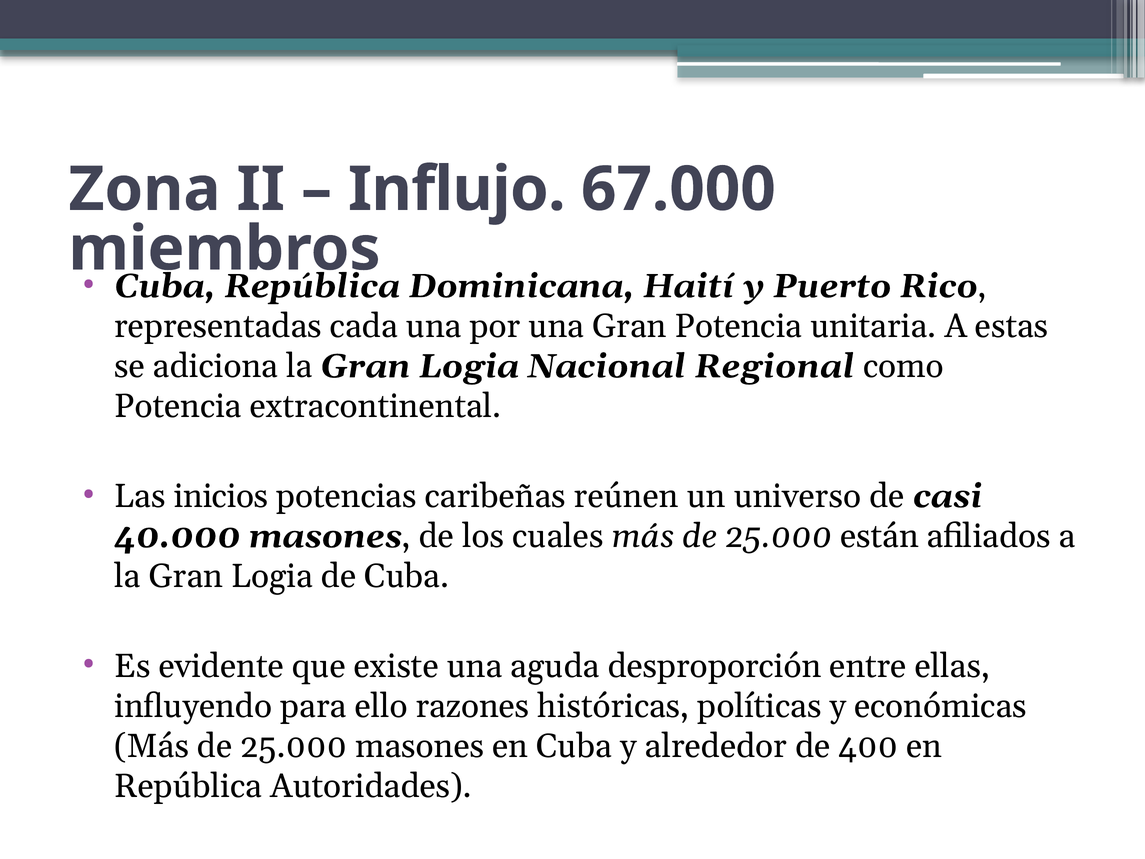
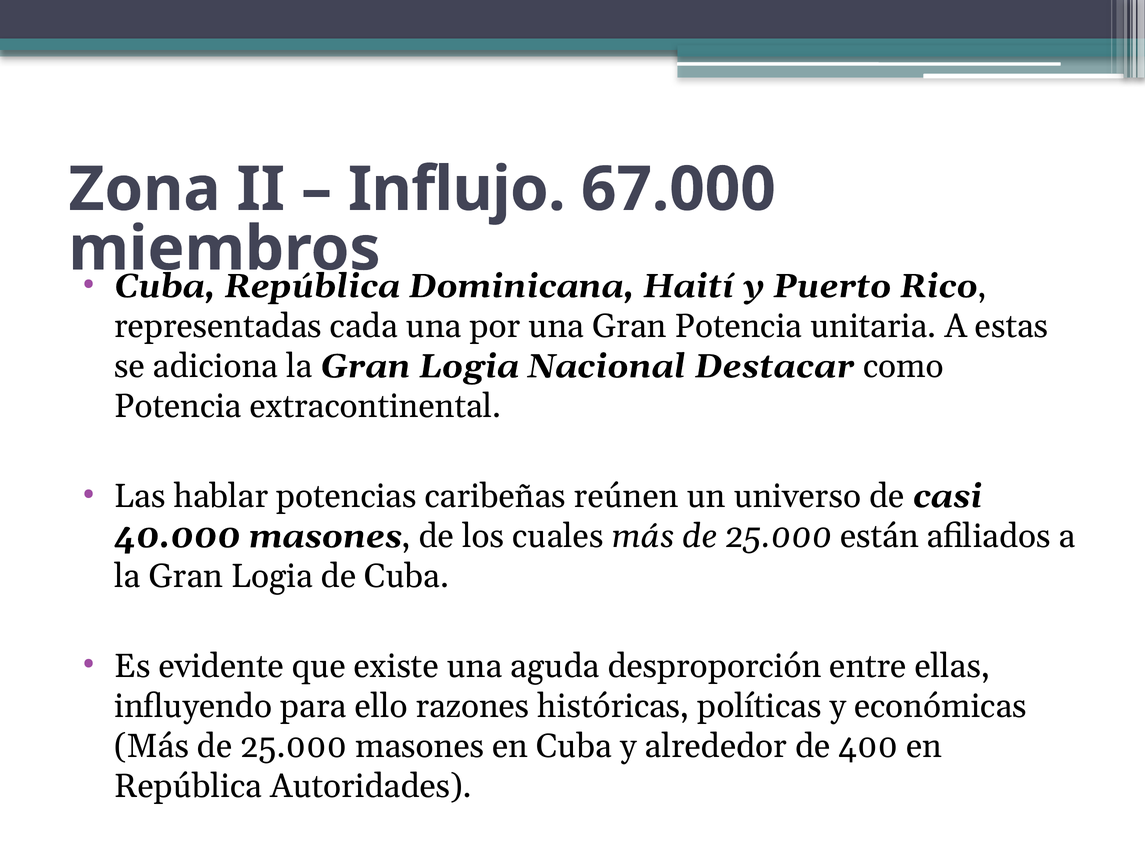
Regional: Regional -> Destacar
inicios: inicios -> hablar
